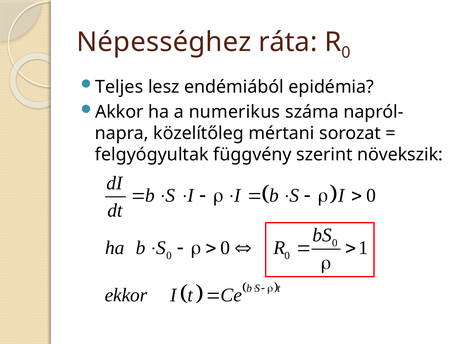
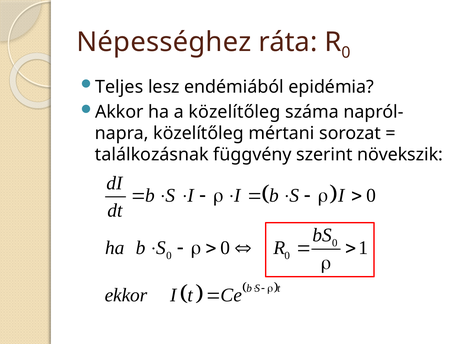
a numerikus: numerikus -> közelítőleg
felgyógyultak: felgyógyultak -> találkozásnak
